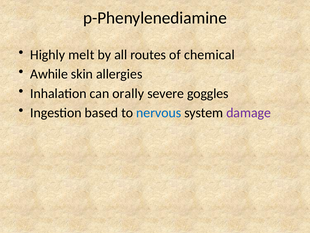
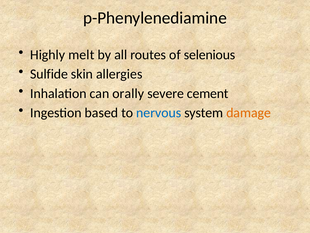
chemical: chemical -> selenious
Awhile: Awhile -> Sulfide
goggles: goggles -> cement
damage colour: purple -> orange
